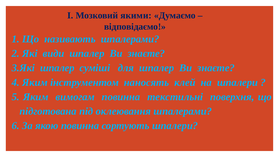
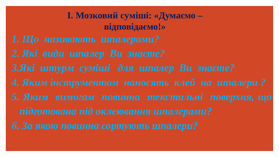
Мозковий якими: якими -> суміші
3.Які шпалер: шпалер -> штурм
